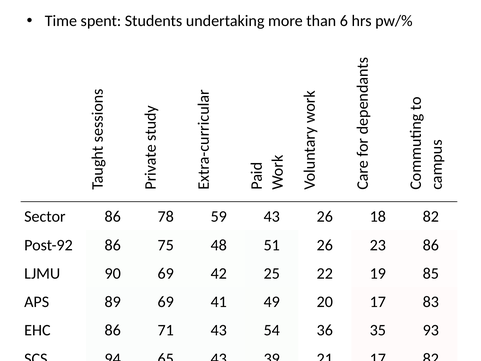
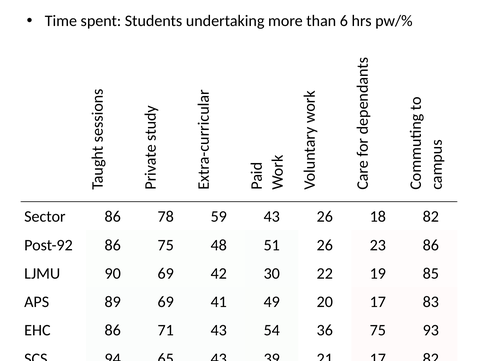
25: 25 -> 30
36 35: 35 -> 75
